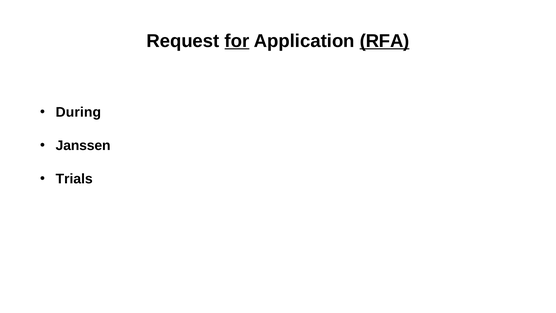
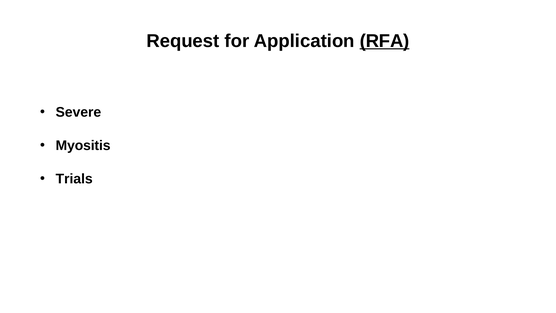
for underline: present -> none
During: During -> Severe
Janssen: Janssen -> Myositis
